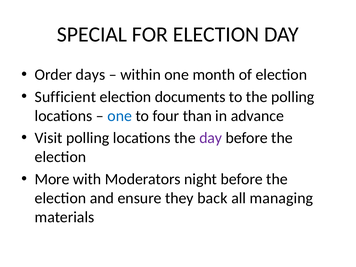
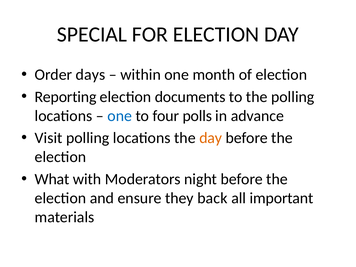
Sufficient: Sufficient -> Reporting
than: than -> polls
day at (211, 138) colour: purple -> orange
More: More -> What
managing: managing -> important
